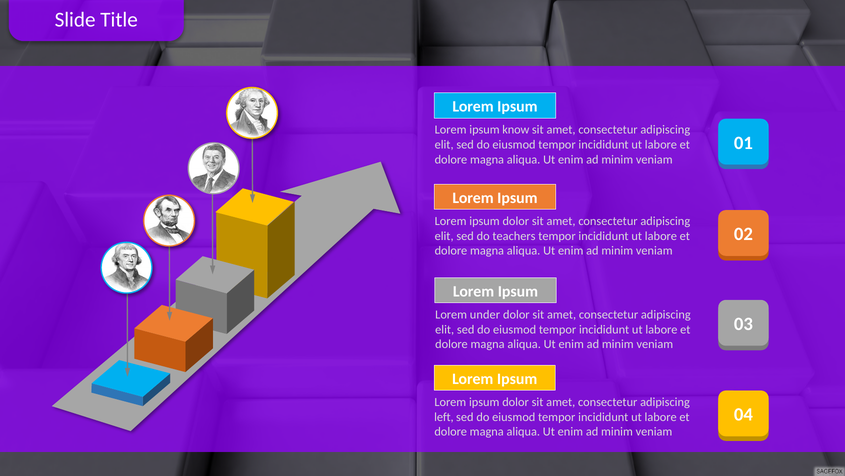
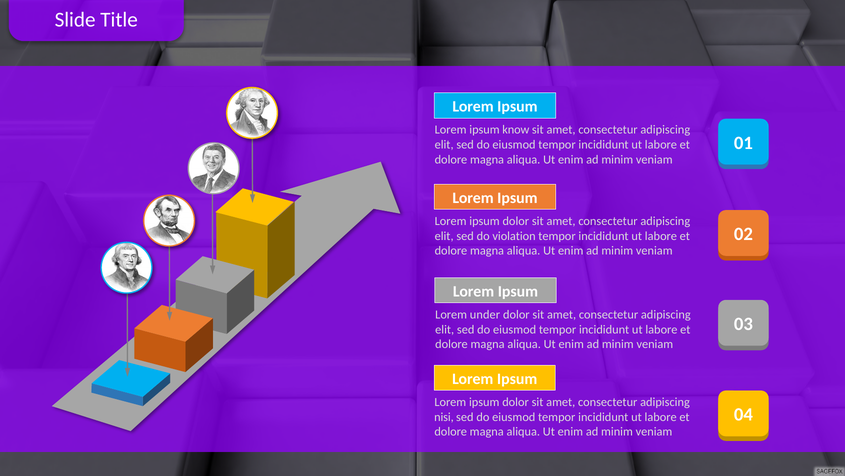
teachers: teachers -> violation
left: left -> nisi
